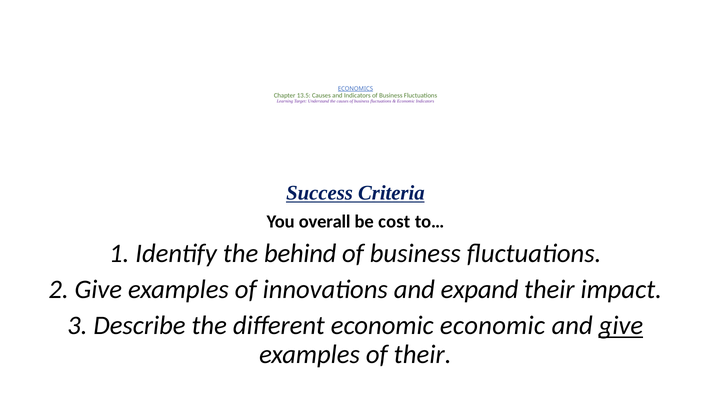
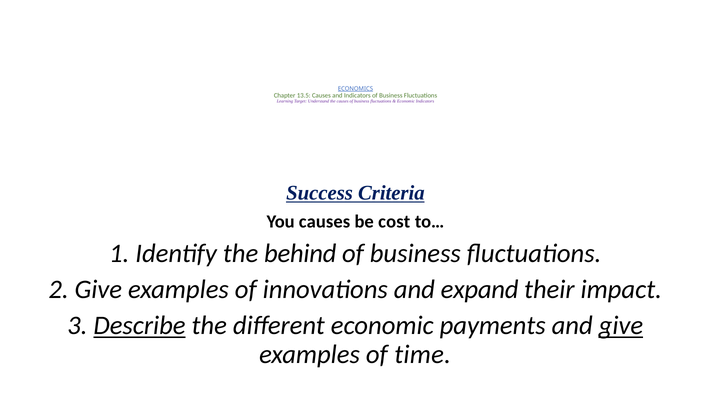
You overall: overall -> causes
Describe underline: none -> present
economic economic: economic -> payments
of their: their -> time
